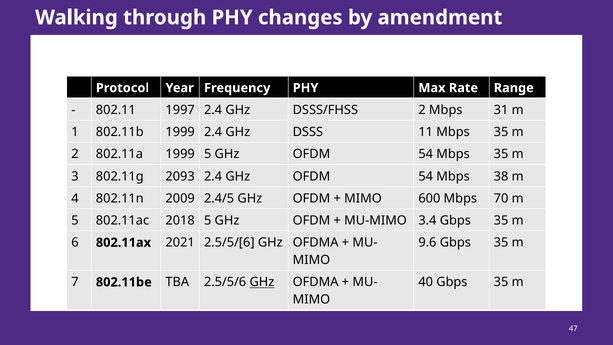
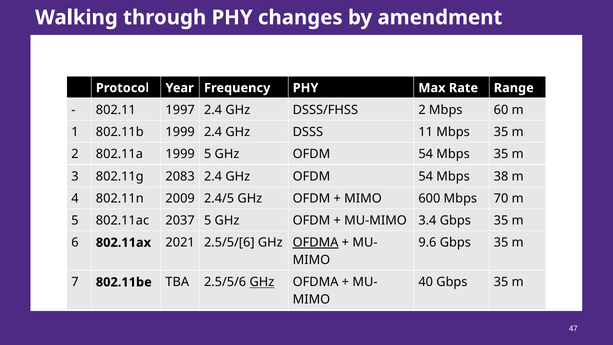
31: 31 -> 60
2093: 2093 -> 2083
2018: 2018 -> 2037
OFDMA at (316, 242) underline: none -> present
